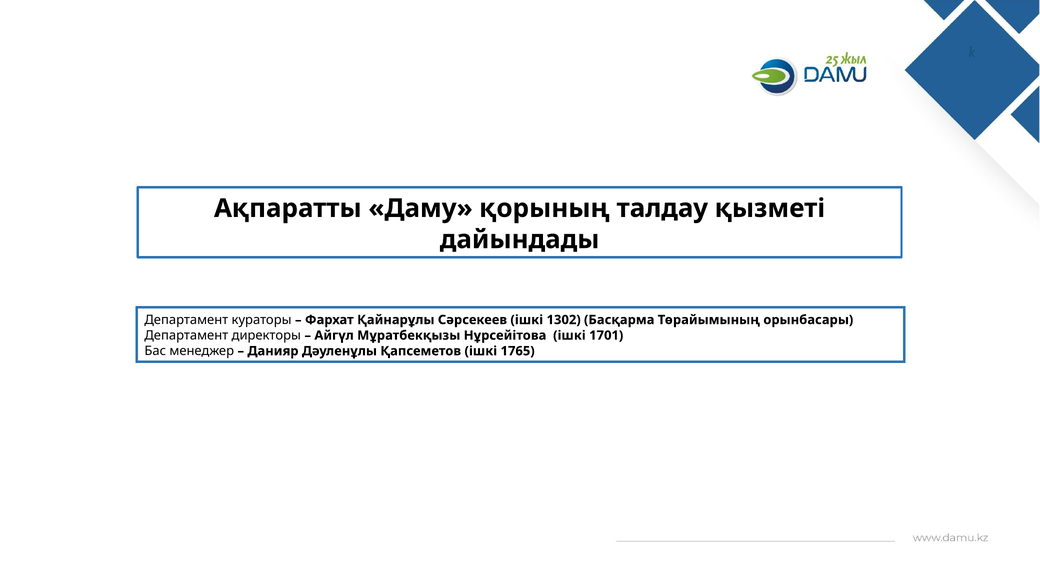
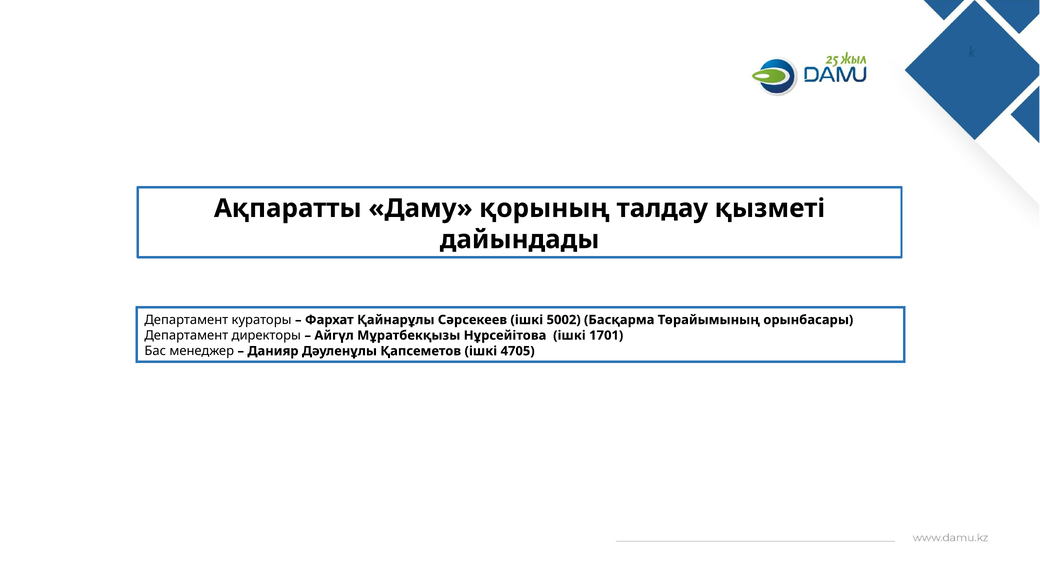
1302: 1302 -> 5002
1765: 1765 -> 4705
